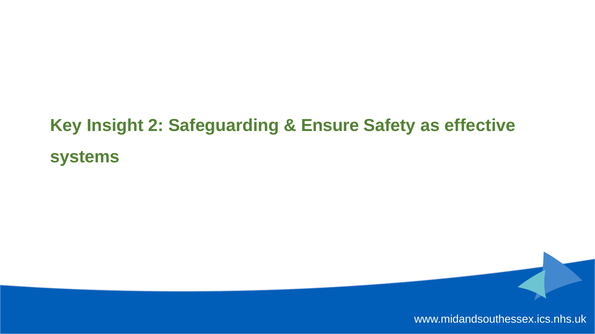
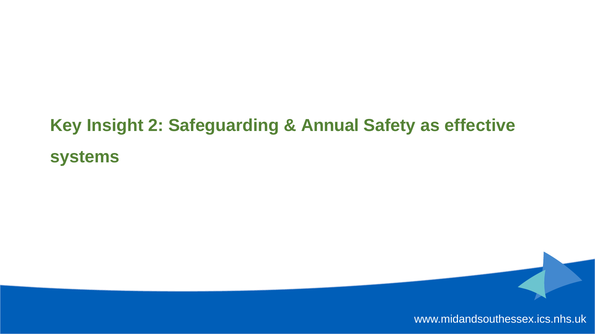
Ensure: Ensure -> Annual
